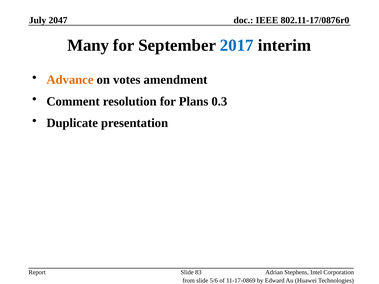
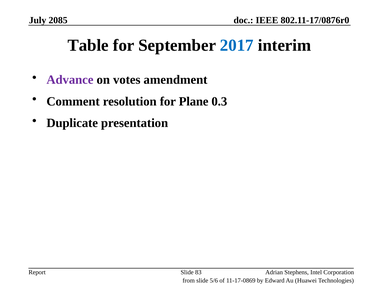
2047: 2047 -> 2085
Many: Many -> Table
Advance colour: orange -> purple
Plans: Plans -> Plane
